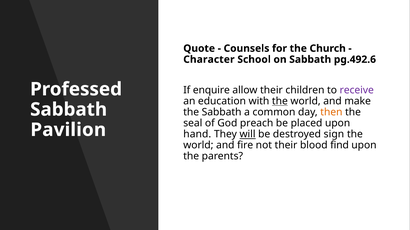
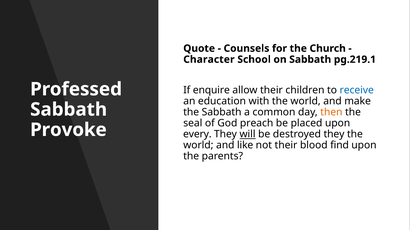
pg.492.6: pg.492.6 -> pg.219.1
receive colour: purple -> blue
the at (280, 101) underline: present -> none
Pavilion: Pavilion -> Provoke
hand: hand -> every
destroyed sign: sign -> they
fire: fire -> like
